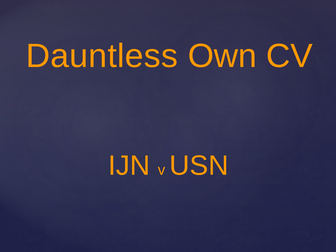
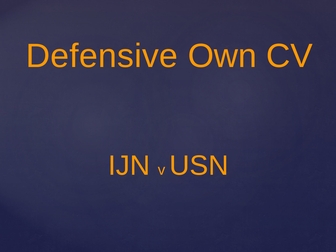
Dauntless: Dauntless -> Defensive
